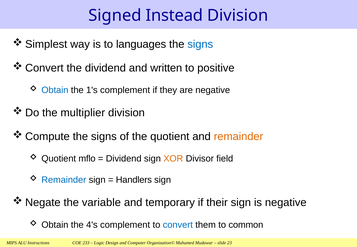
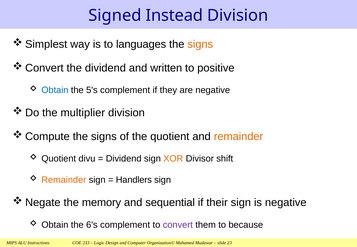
signs at (200, 44) colour: blue -> orange
1's: 1's -> 5's
mflo: mflo -> divu
field: field -> shift
Remainder at (64, 180) colour: blue -> orange
variable: variable -> memory
temporary: temporary -> sequential
4's: 4's -> 6's
convert colour: blue -> purple
common: common -> because
